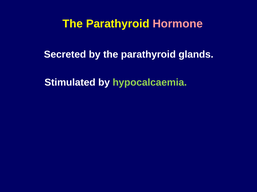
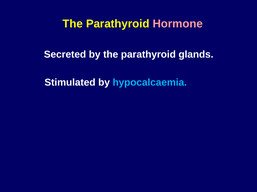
hypocalcaemia colour: light green -> light blue
